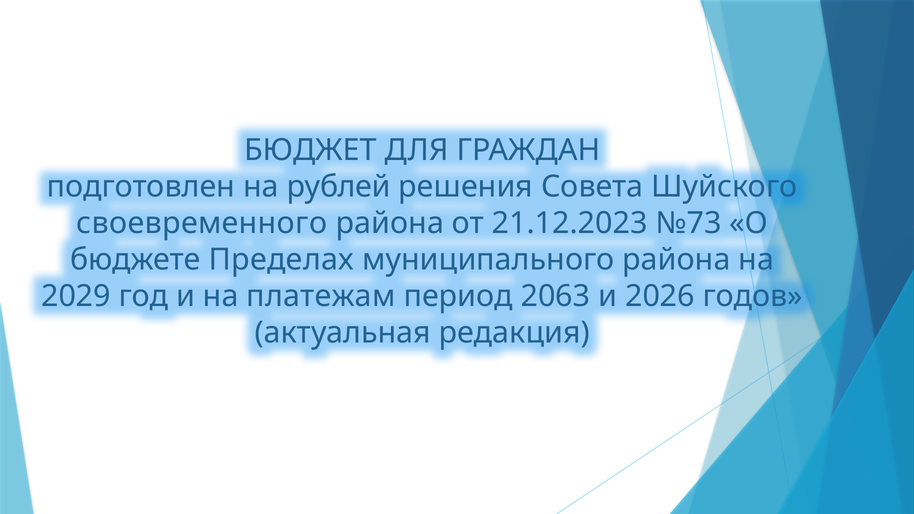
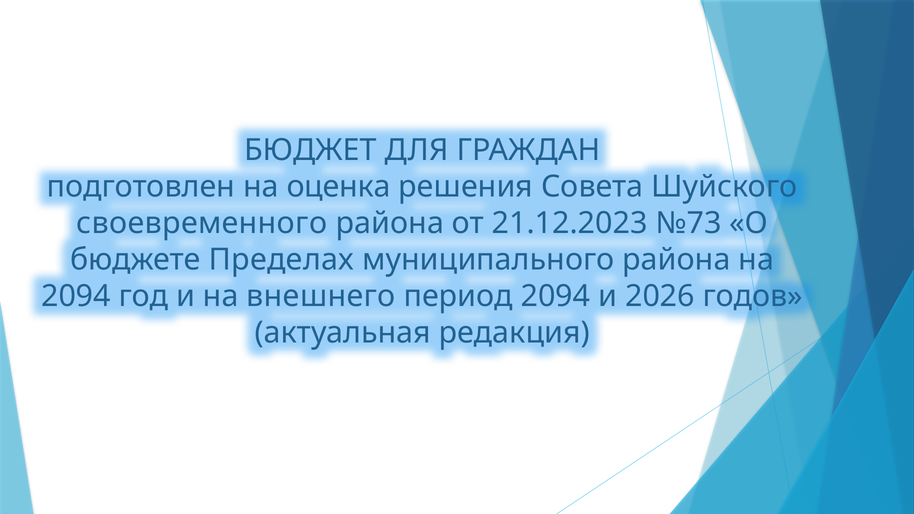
рублей: рублей -> оценка
2029 at (76, 296): 2029 -> 2094
платежам: платежам -> внешнего
период 2063: 2063 -> 2094
